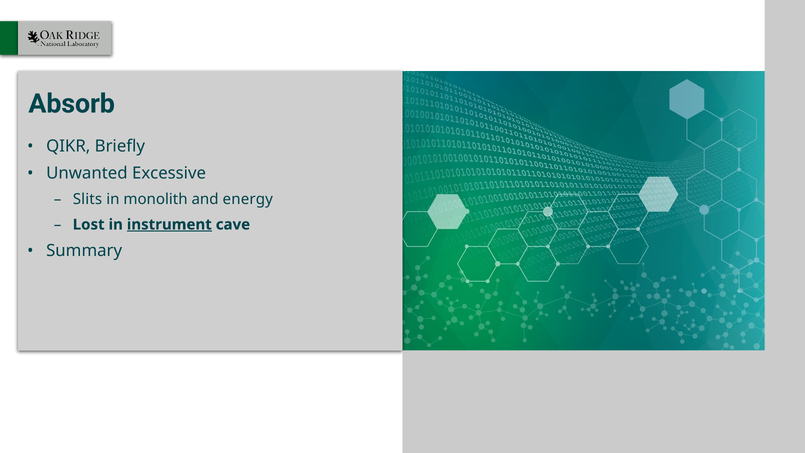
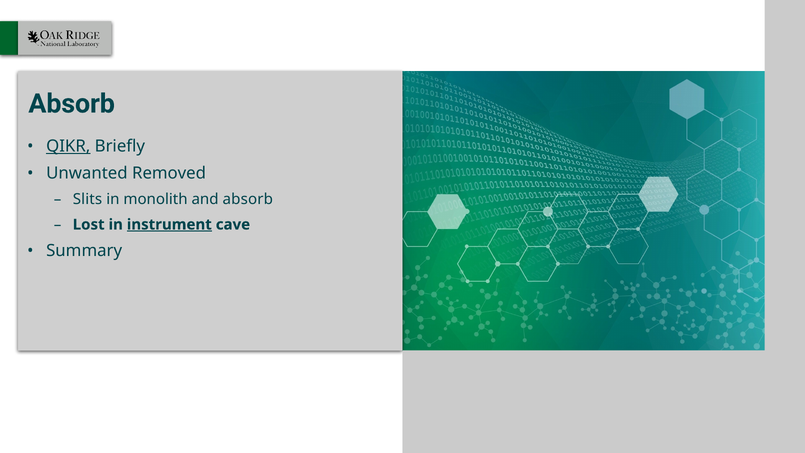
QIKR underline: none -> present
Excessive: Excessive -> Removed
and energy: energy -> absorb
